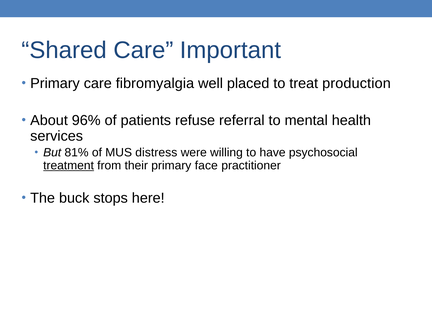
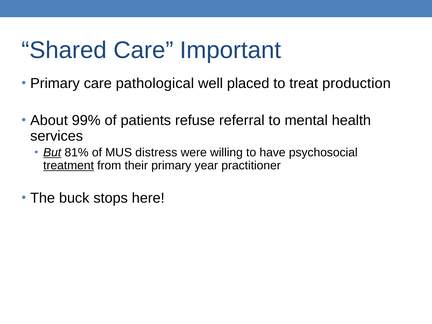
fibromyalgia: fibromyalgia -> pathological
96%: 96% -> 99%
But underline: none -> present
face: face -> year
